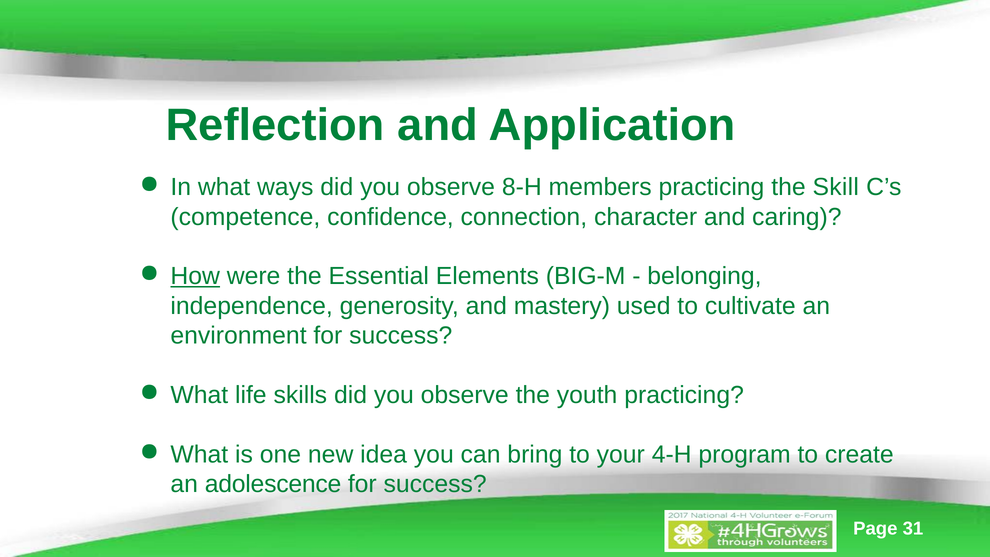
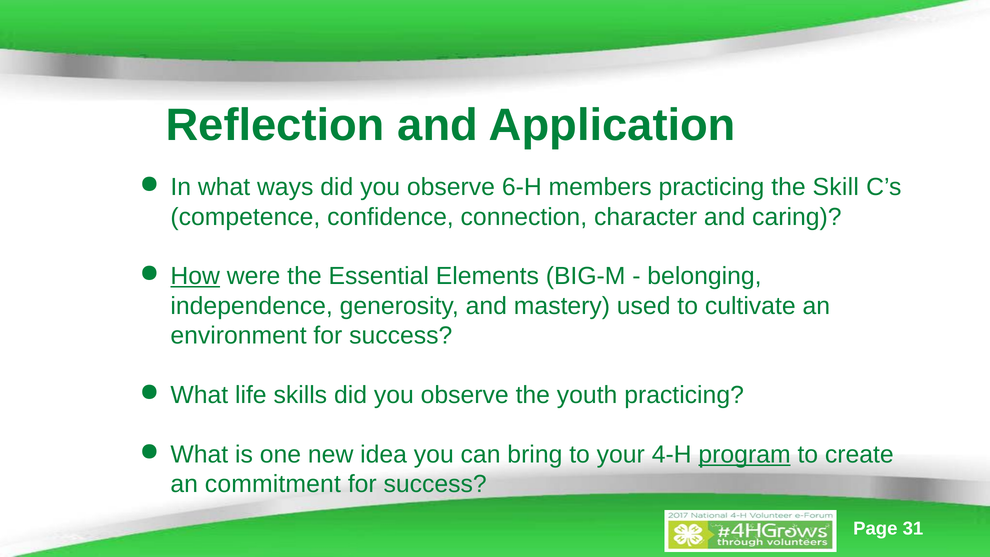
8-H: 8-H -> 6-H
program underline: none -> present
adolescence: adolescence -> commitment
